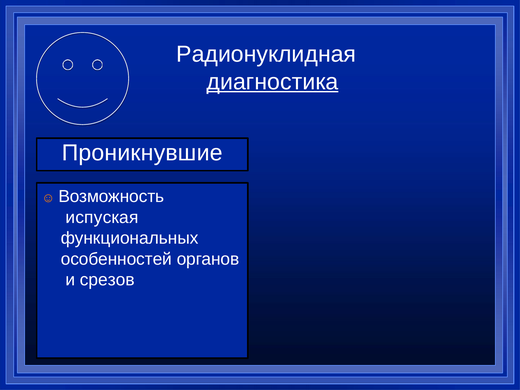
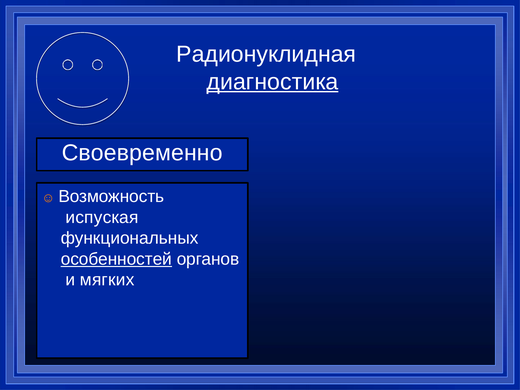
Проникнувшие: Проникнувшие -> Своевременно
особенностей underline: none -> present
срезов: срезов -> мягких
